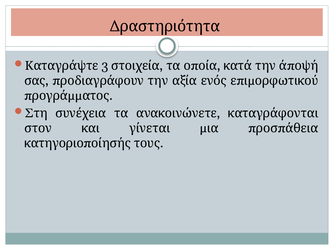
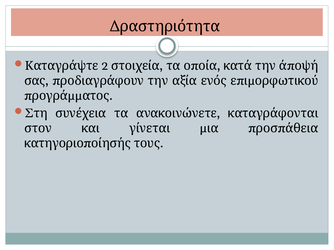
3: 3 -> 2
